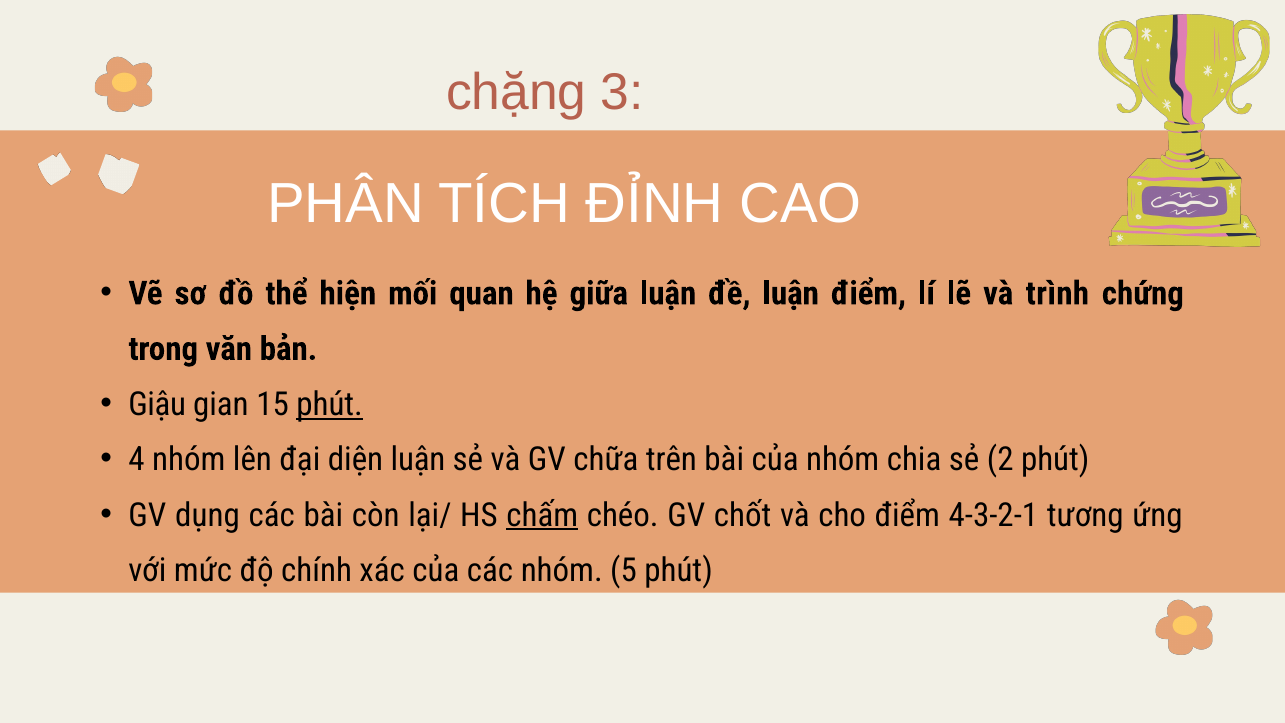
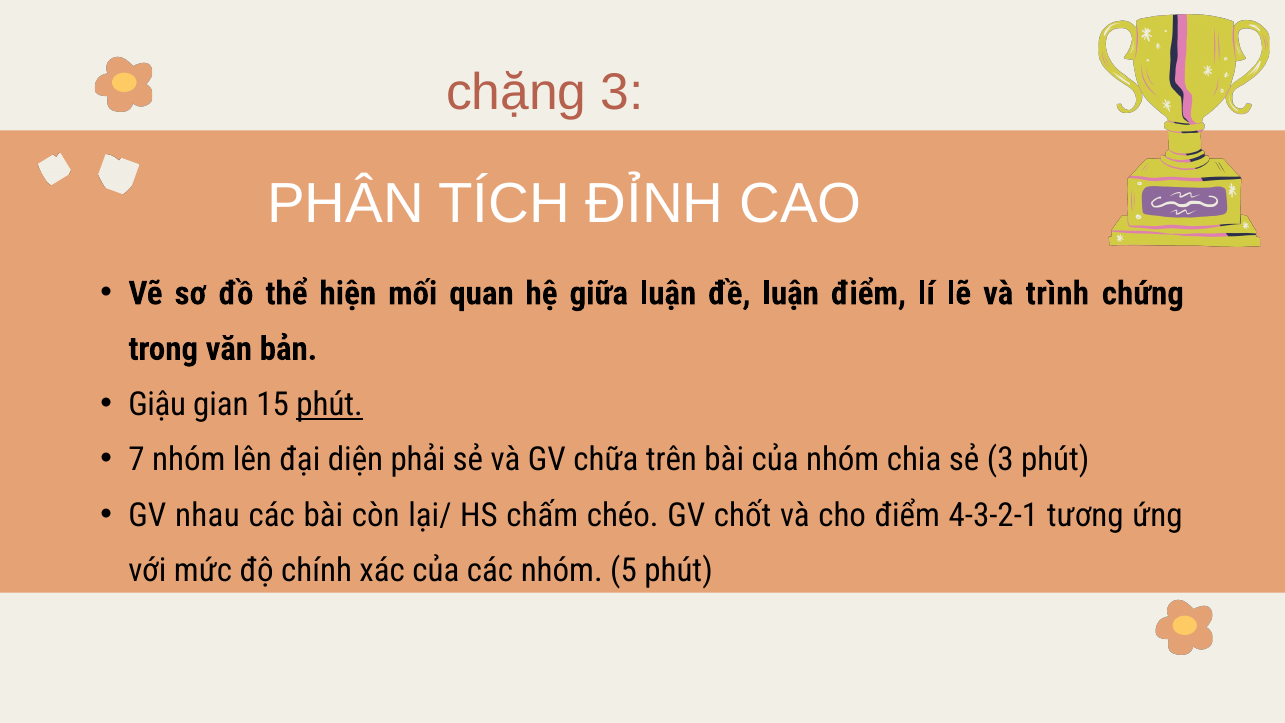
4: 4 -> 7
diện luận: luận -> phải
sẻ 2: 2 -> 3
dụng: dụng -> nhau
chấm underline: present -> none
